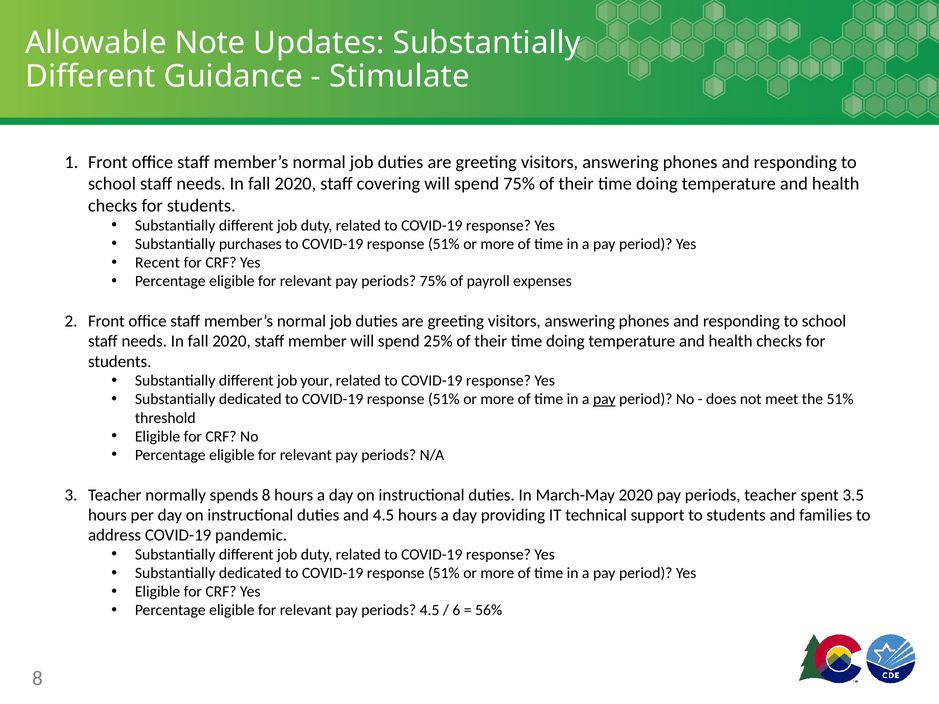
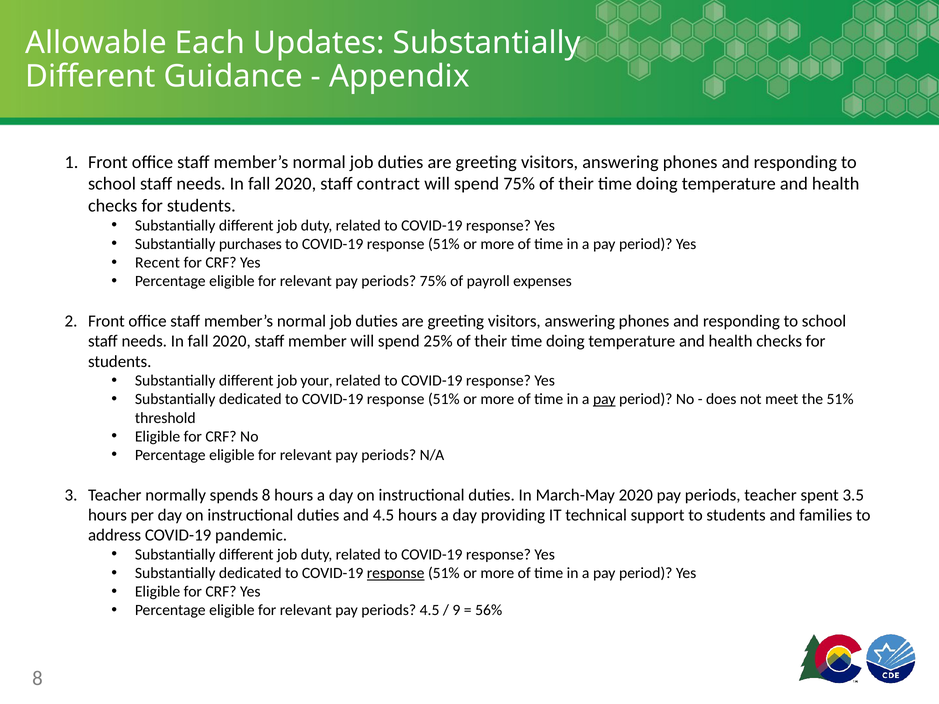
Note: Note -> Each
Stimulate: Stimulate -> Appendix
covering: covering -> contract
response at (396, 573) underline: none -> present
6: 6 -> 9
